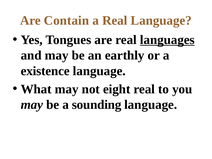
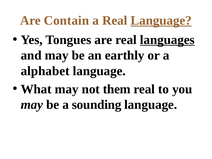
Language at (161, 21) underline: none -> present
existence: existence -> alphabet
eight: eight -> them
